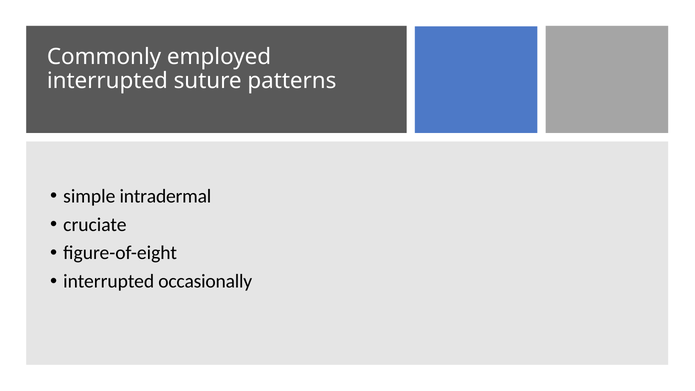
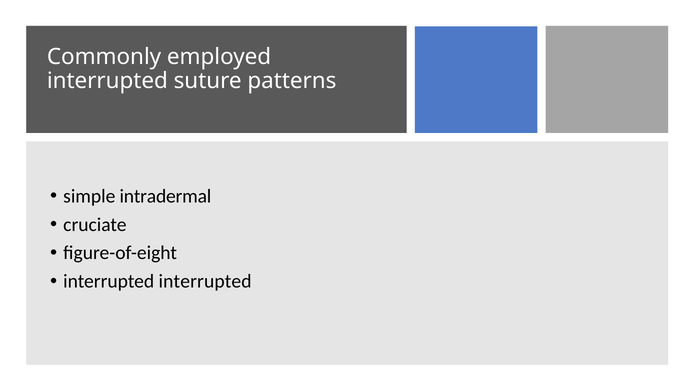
interrupted occasionally: occasionally -> interrupted
